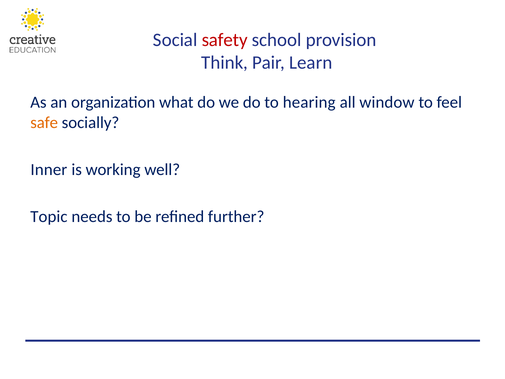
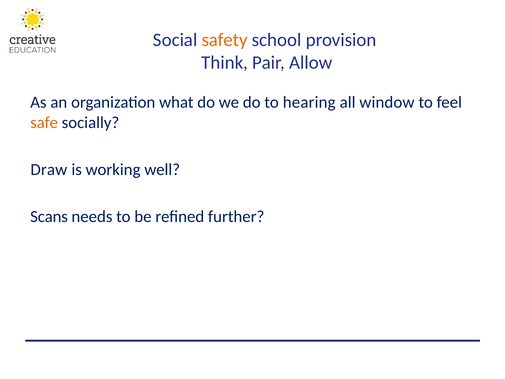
safety colour: red -> orange
Learn: Learn -> Allow
Inner: Inner -> Draw
Topic: Topic -> Scans
